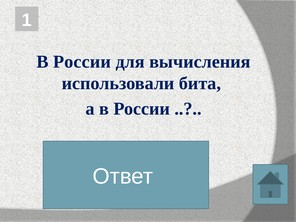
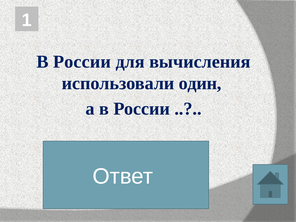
бита: бита -> один
